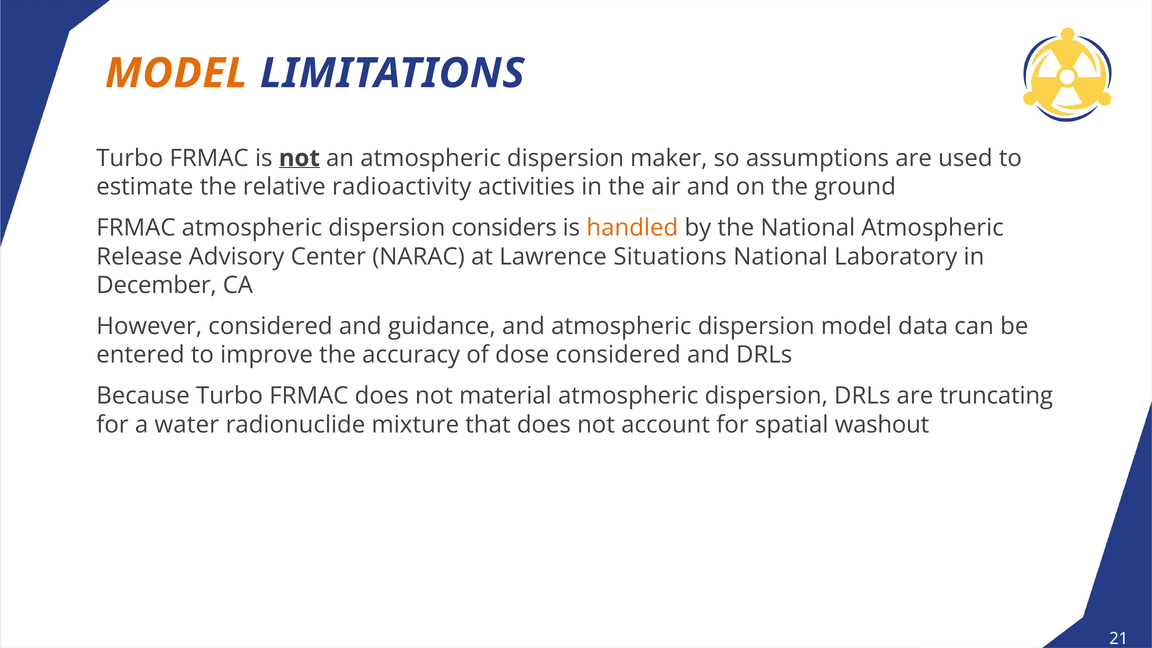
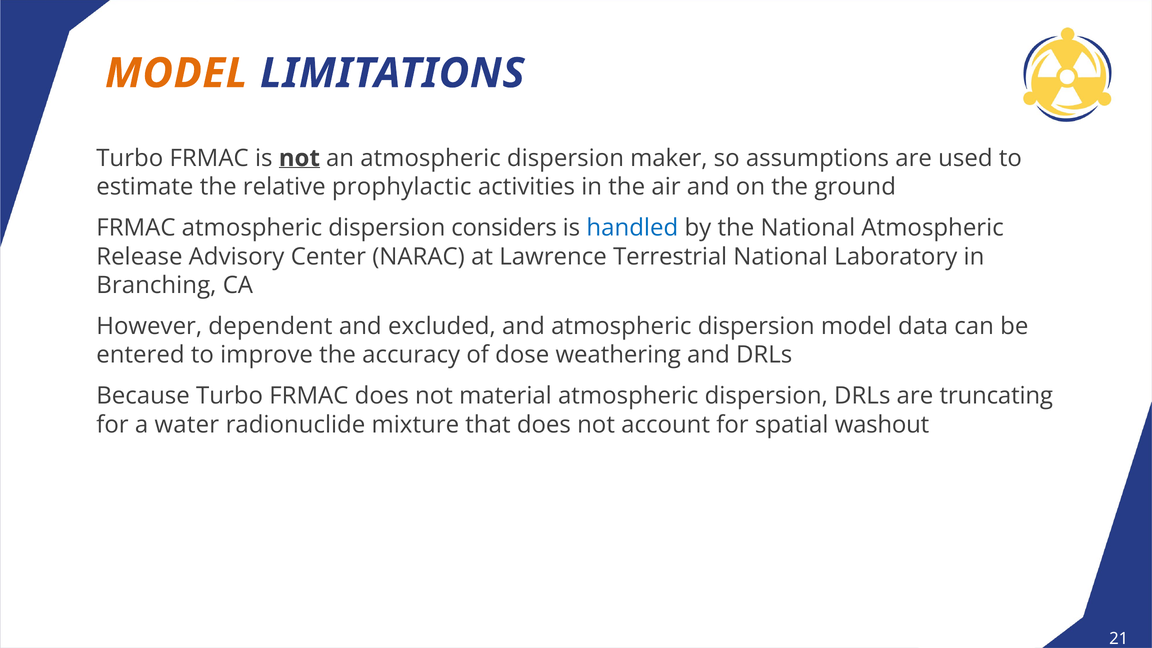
radioactivity: radioactivity -> prophylactic
handled colour: orange -> blue
Situations: Situations -> Terrestrial
December: December -> Branching
However considered: considered -> dependent
guidance: guidance -> excluded
dose considered: considered -> weathering
